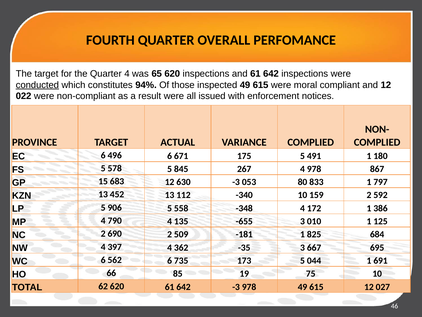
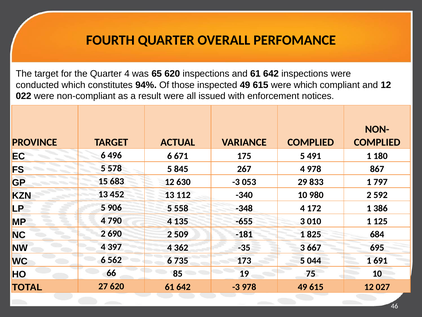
conducted underline: present -> none
were moral: moral -> which
80: 80 -> 29
159: 159 -> 980
62: 62 -> 27
